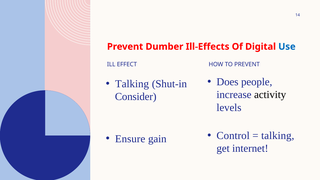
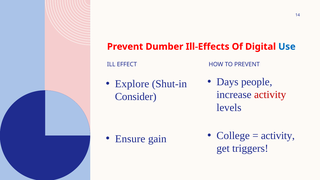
Does: Does -> Days
Talking at (132, 84): Talking -> Explore
activity at (270, 95) colour: black -> red
Control: Control -> College
talking at (278, 136): talking -> activity
internet: internet -> triggers
